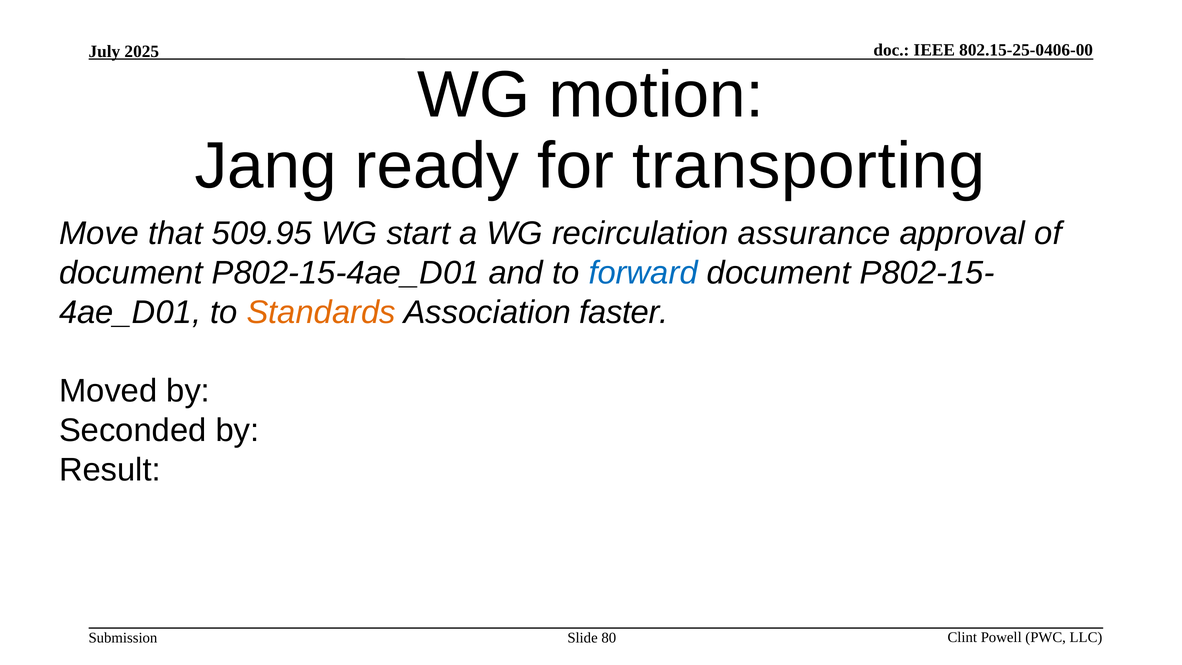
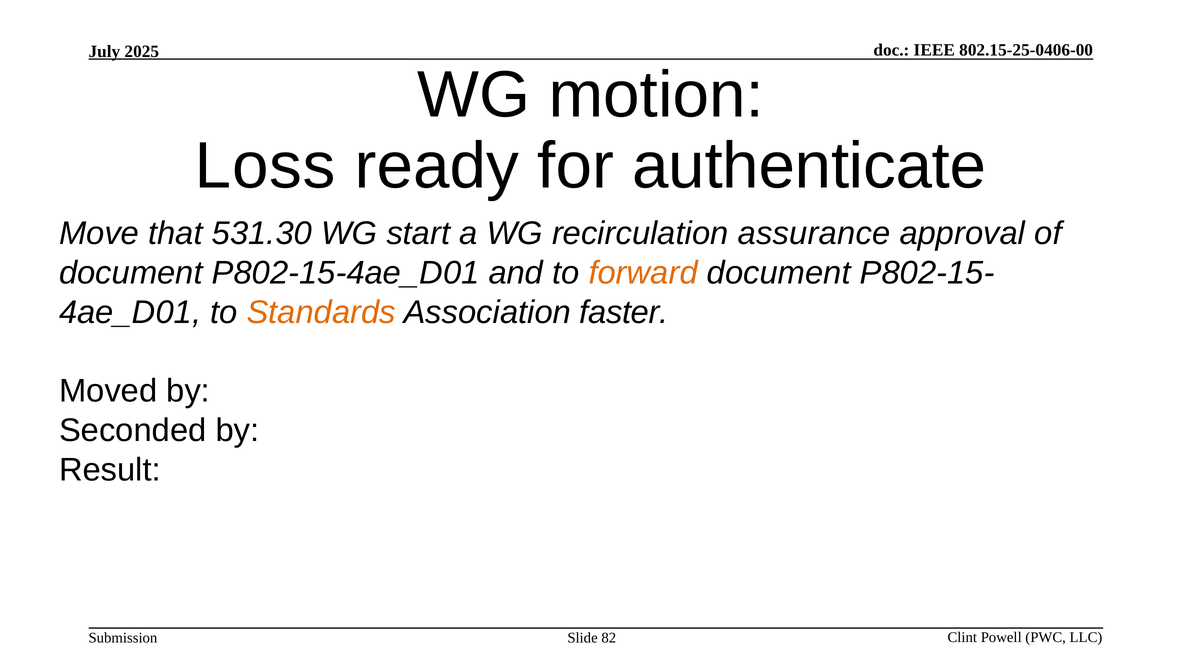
Jang: Jang -> Loss
transporting: transporting -> authenticate
509.95: 509.95 -> 531.30
forward colour: blue -> orange
80: 80 -> 82
